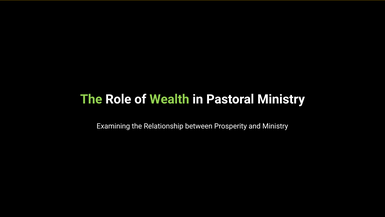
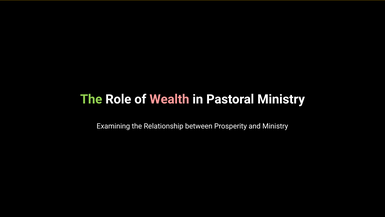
Wealth colour: light green -> pink
